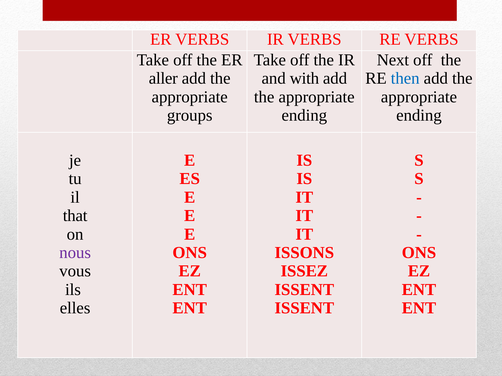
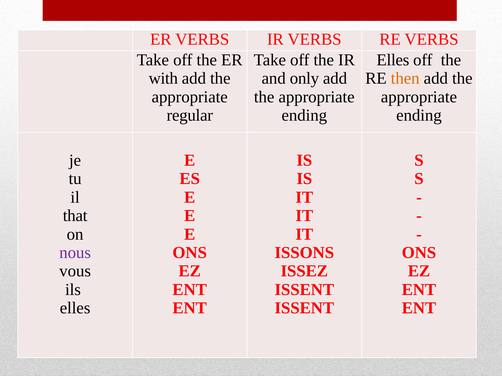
Next at (393, 60): Next -> Elles
aller: aller -> with
with: with -> only
then colour: blue -> orange
groups: groups -> regular
